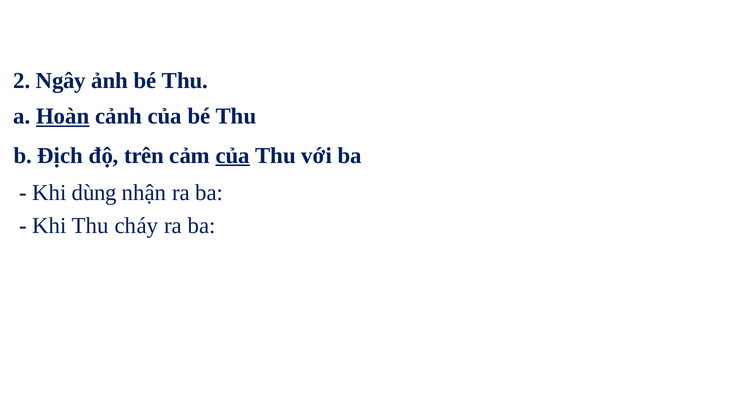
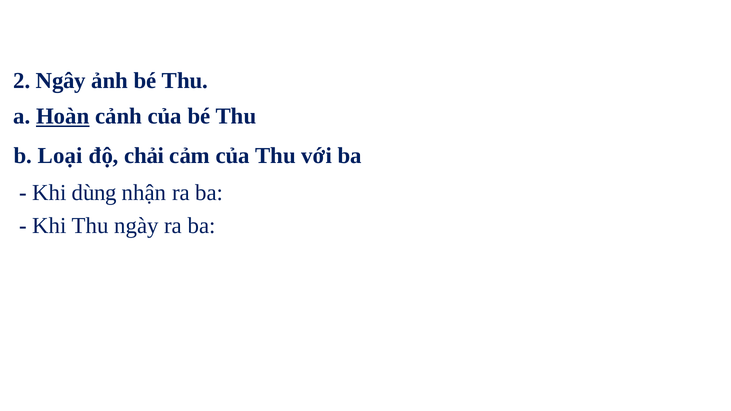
Địch: Địch -> Loại
trên: trên -> chải
của at (233, 156) underline: present -> none
cháy: cháy -> ngày
